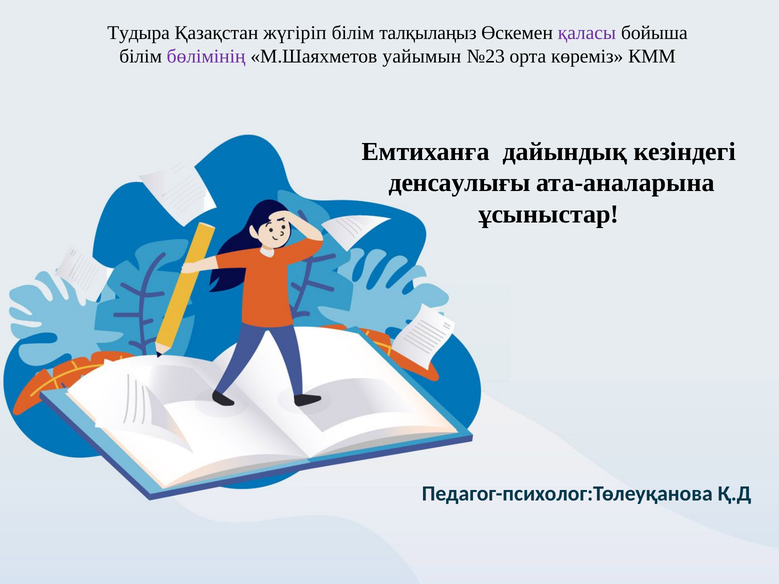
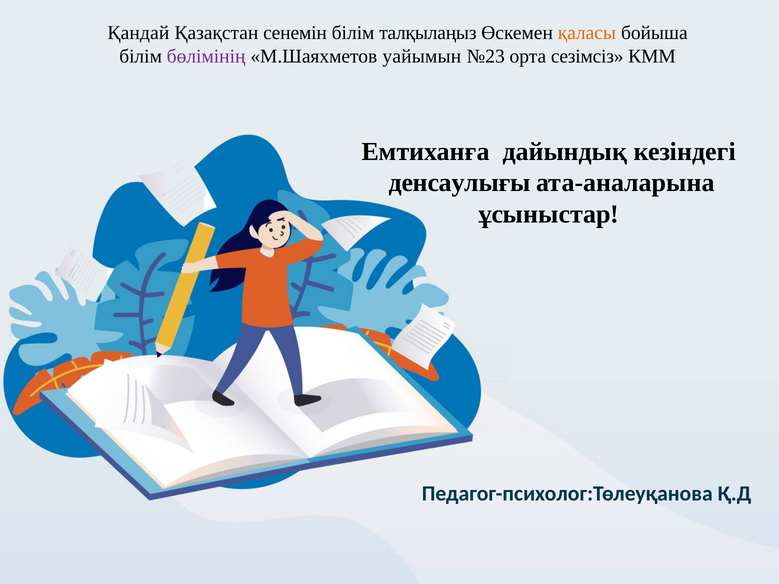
Тудыра: Тудыра -> Қандай
жүгіріп: жүгіріп -> сенемін
қаласы colour: purple -> orange
көреміз: көреміз -> сезімсіз
